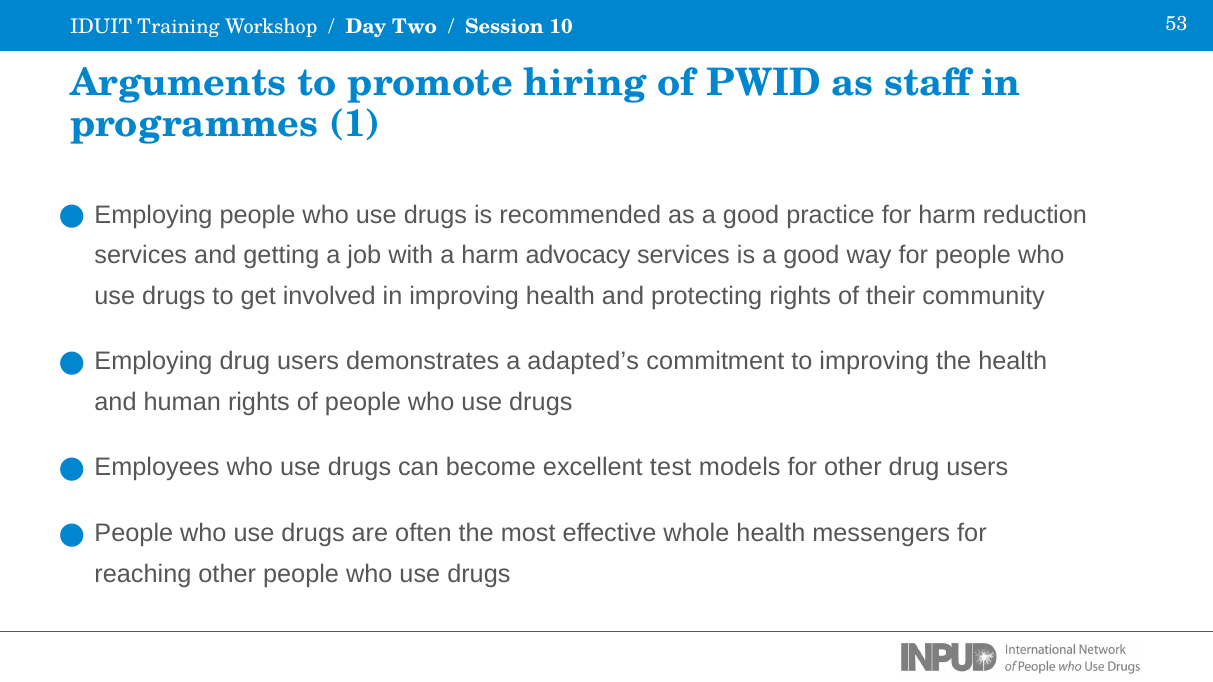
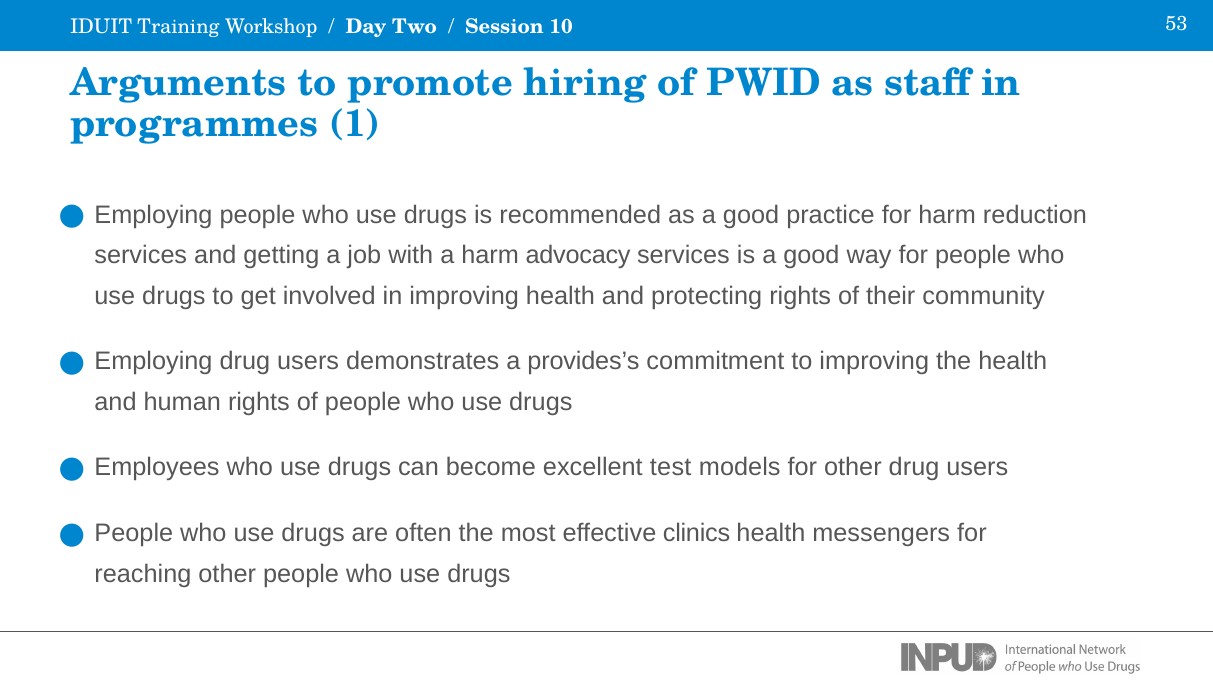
adapted’s: adapted’s -> provides’s
whole: whole -> clinics
